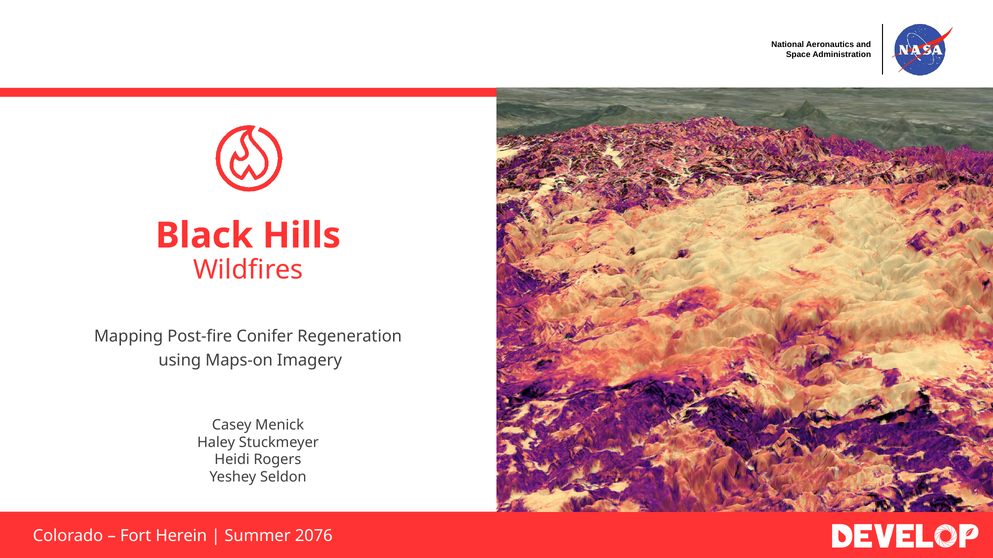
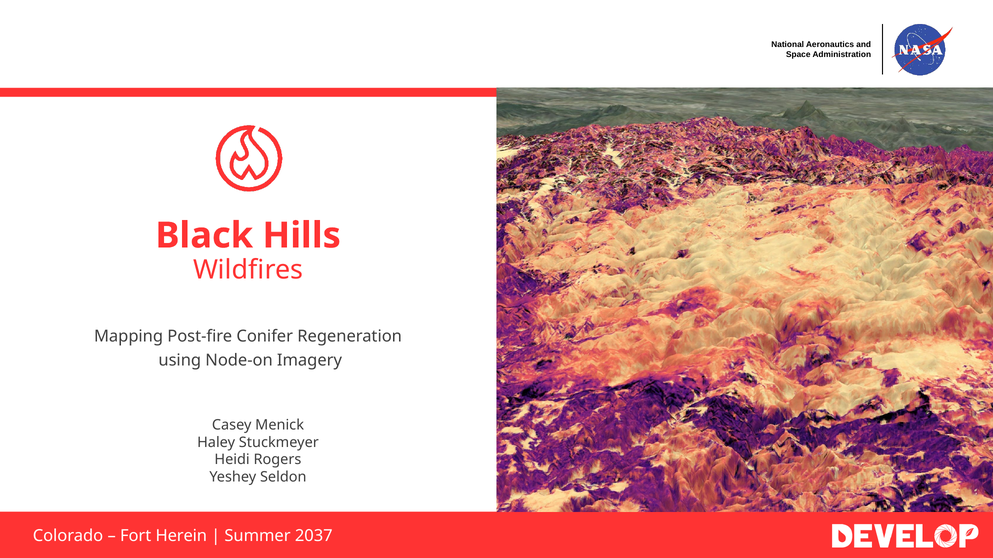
Maps-on: Maps-on -> Node-on
2076: 2076 -> 2037
